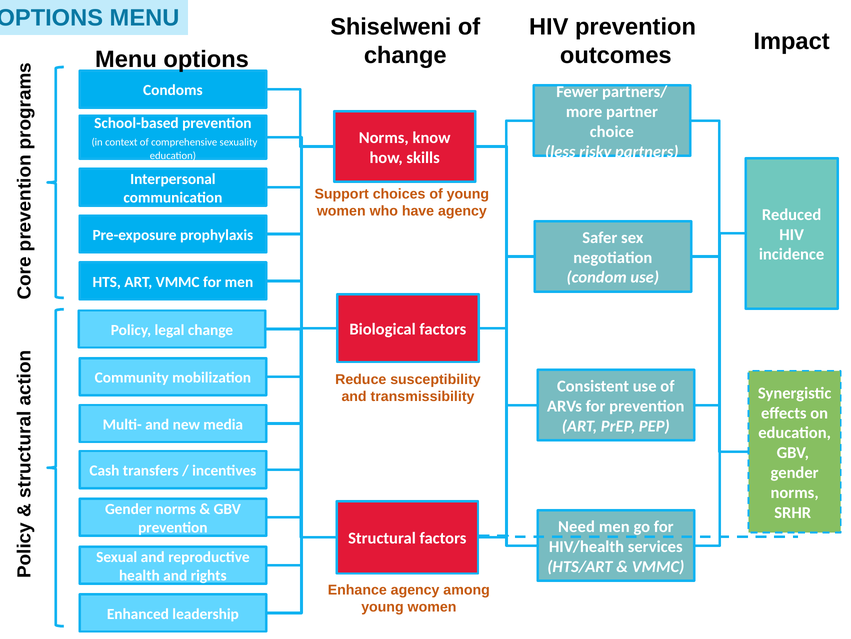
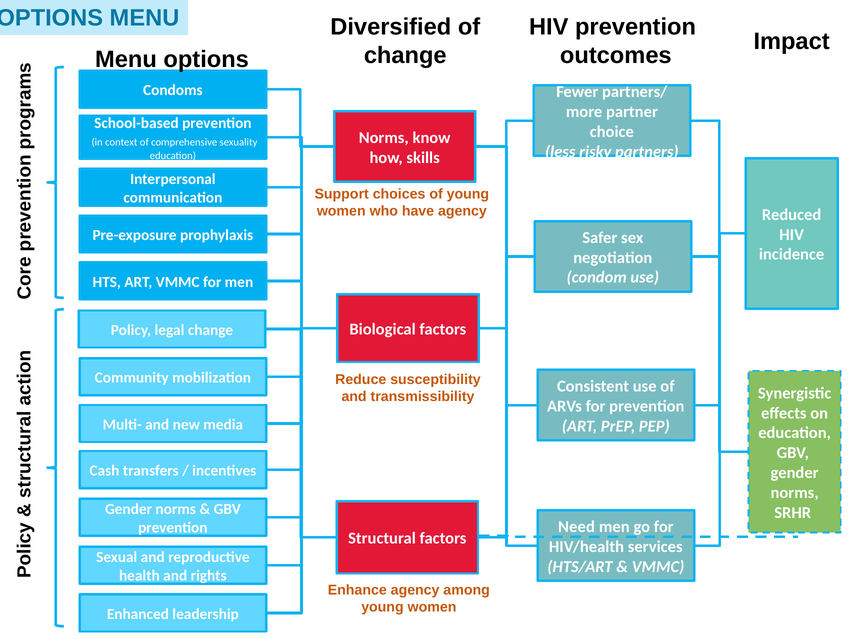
Shiselweni: Shiselweni -> Diversified
